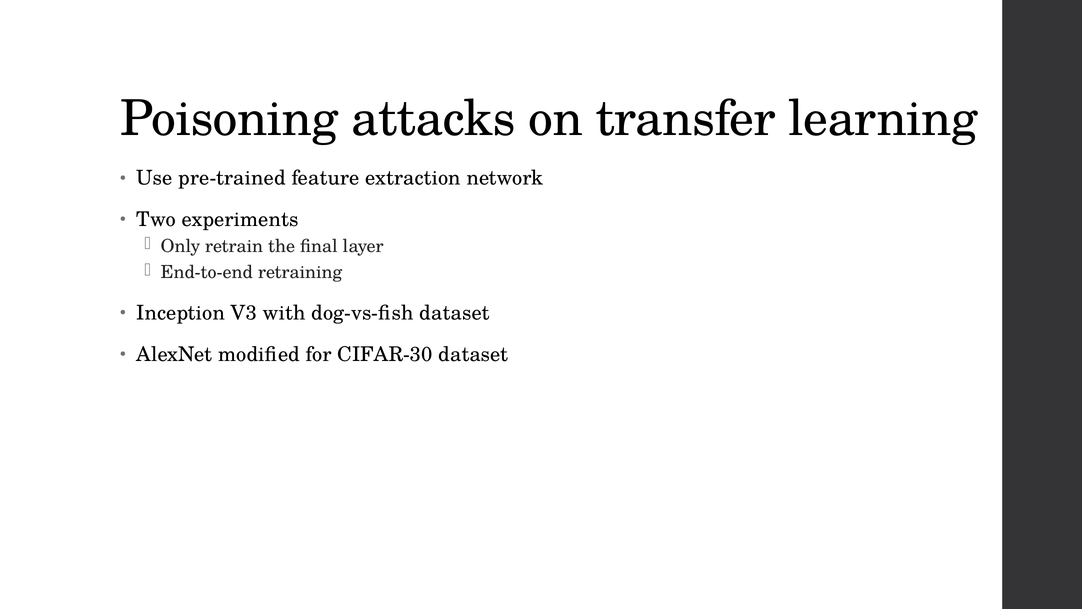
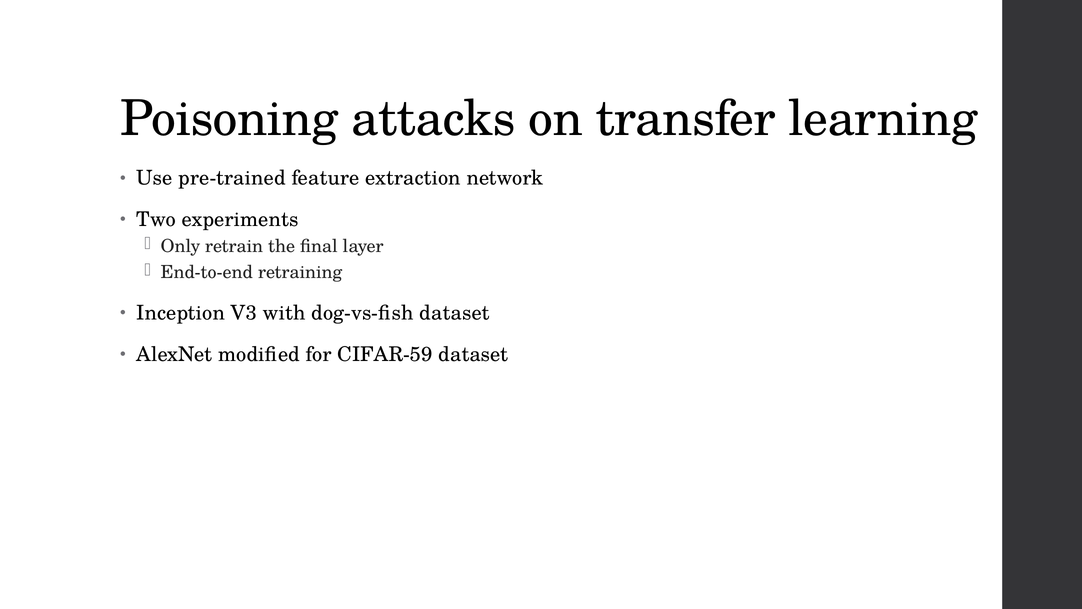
CIFAR-30: CIFAR-30 -> CIFAR-59
